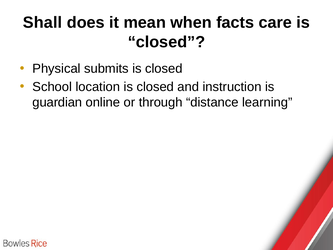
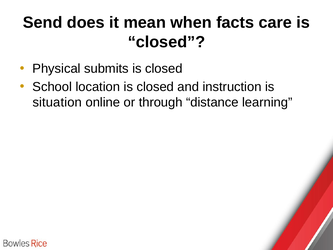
Shall: Shall -> Send
guardian: guardian -> situation
